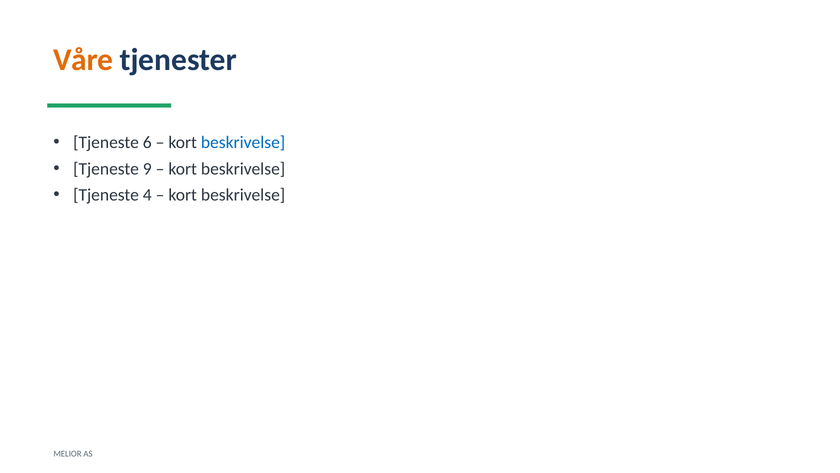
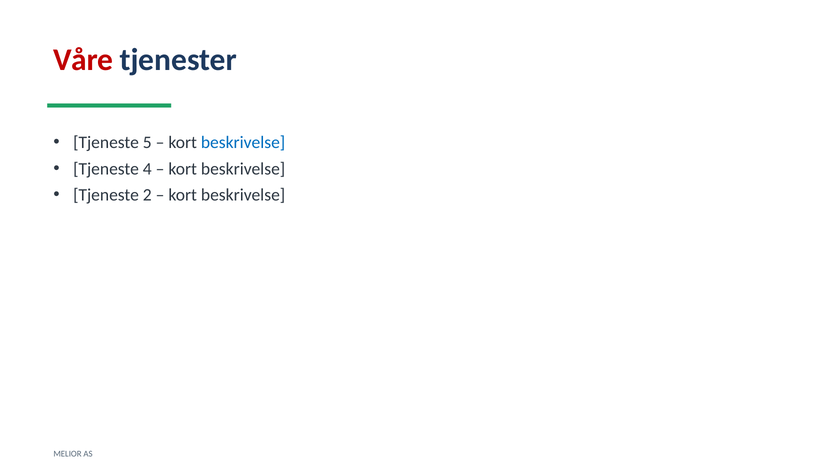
Våre colour: orange -> red
6: 6 -> 5
9: 9 -> 4
4: 4 -> 2
